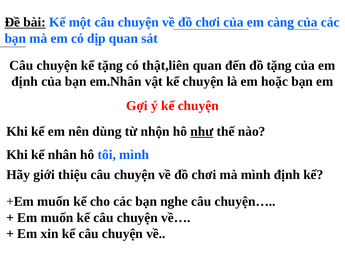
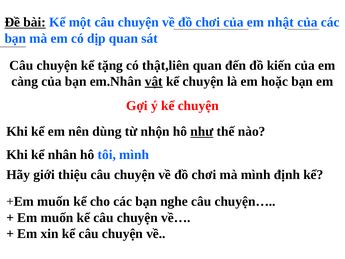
càng: càng -> nhật
đồ tặng: tặng -> kiến
định at (25, 81): định -> càng
vật underline: none -> present
